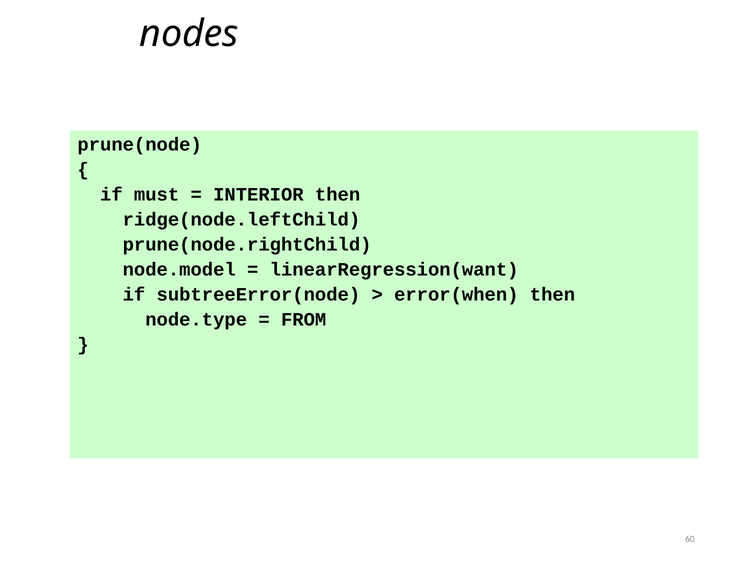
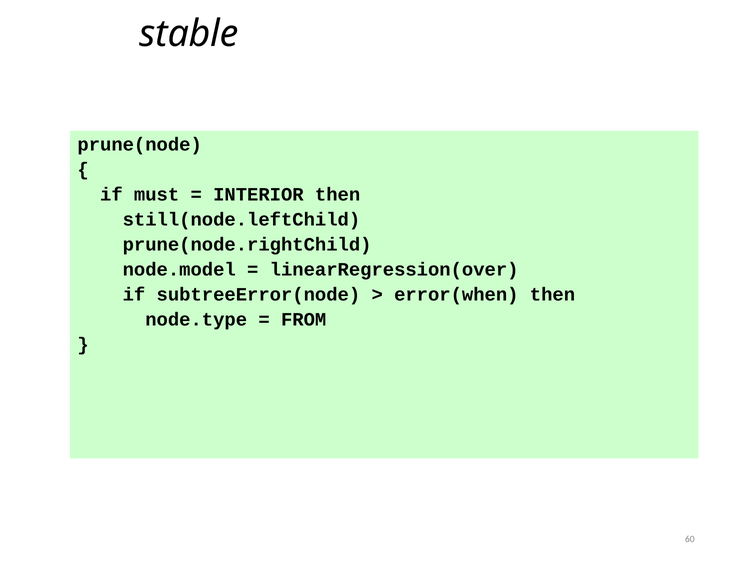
nodes: nodes -> stable
ridge(node.leftChild: ridge(node.leftChild -> still(node.leftChild
linearRegression(want: linearRegression(want -> linearRegression(over
